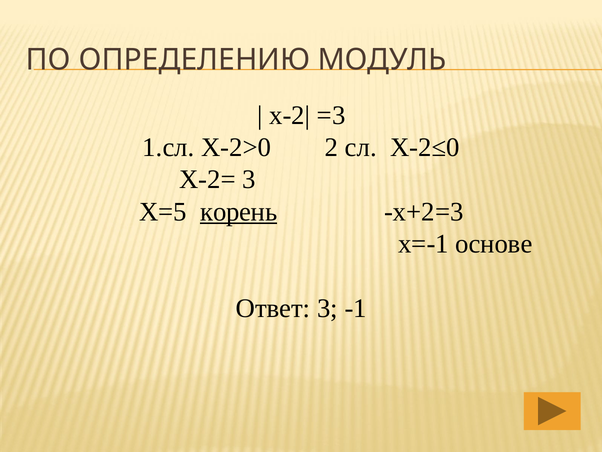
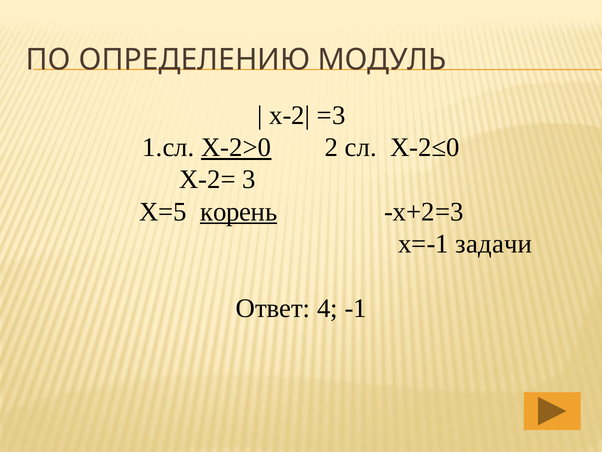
Х-2>0 underline: none -> present
основе: основе -> задачи
Ответ 3: 3 -> 4
